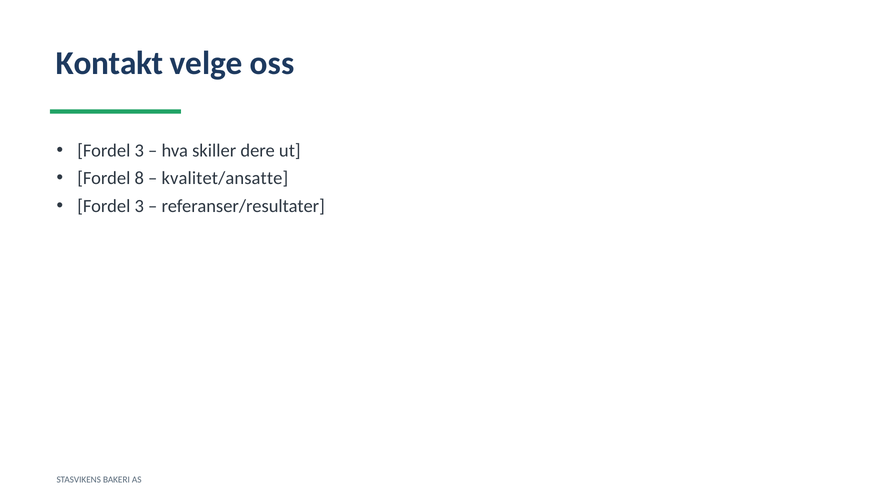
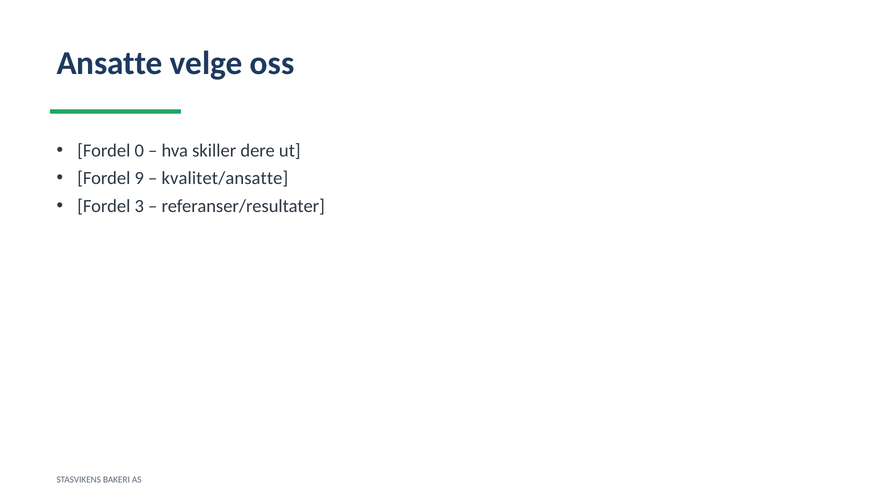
Kontakt: Kontakt -> Ansatte
3 at (139, 150): 3 -> 0
8: 8 -> 9
